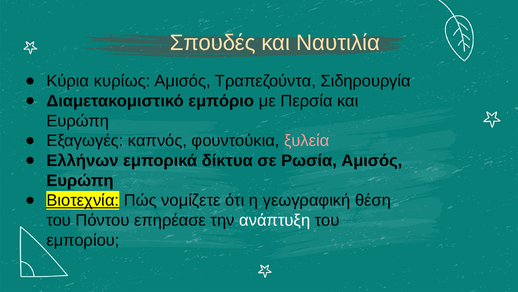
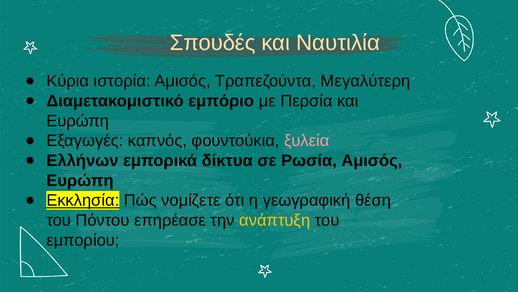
κυρίως: κυρίως -> ιστορία
Σιδηρουργία: Σιδηρουργία -> Μεγαλύτερη
Βιοτεχνία: Βιοτεχνία -> Εκκλησία
ανάπτυξη colour: white -> yellow
